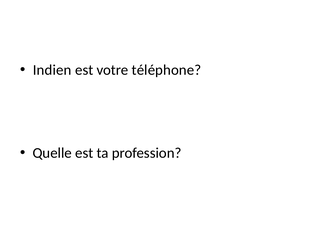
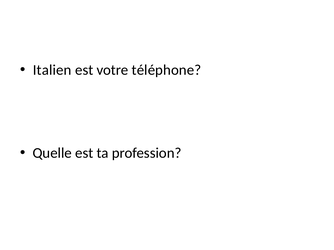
Indien: Indien -> Italien
